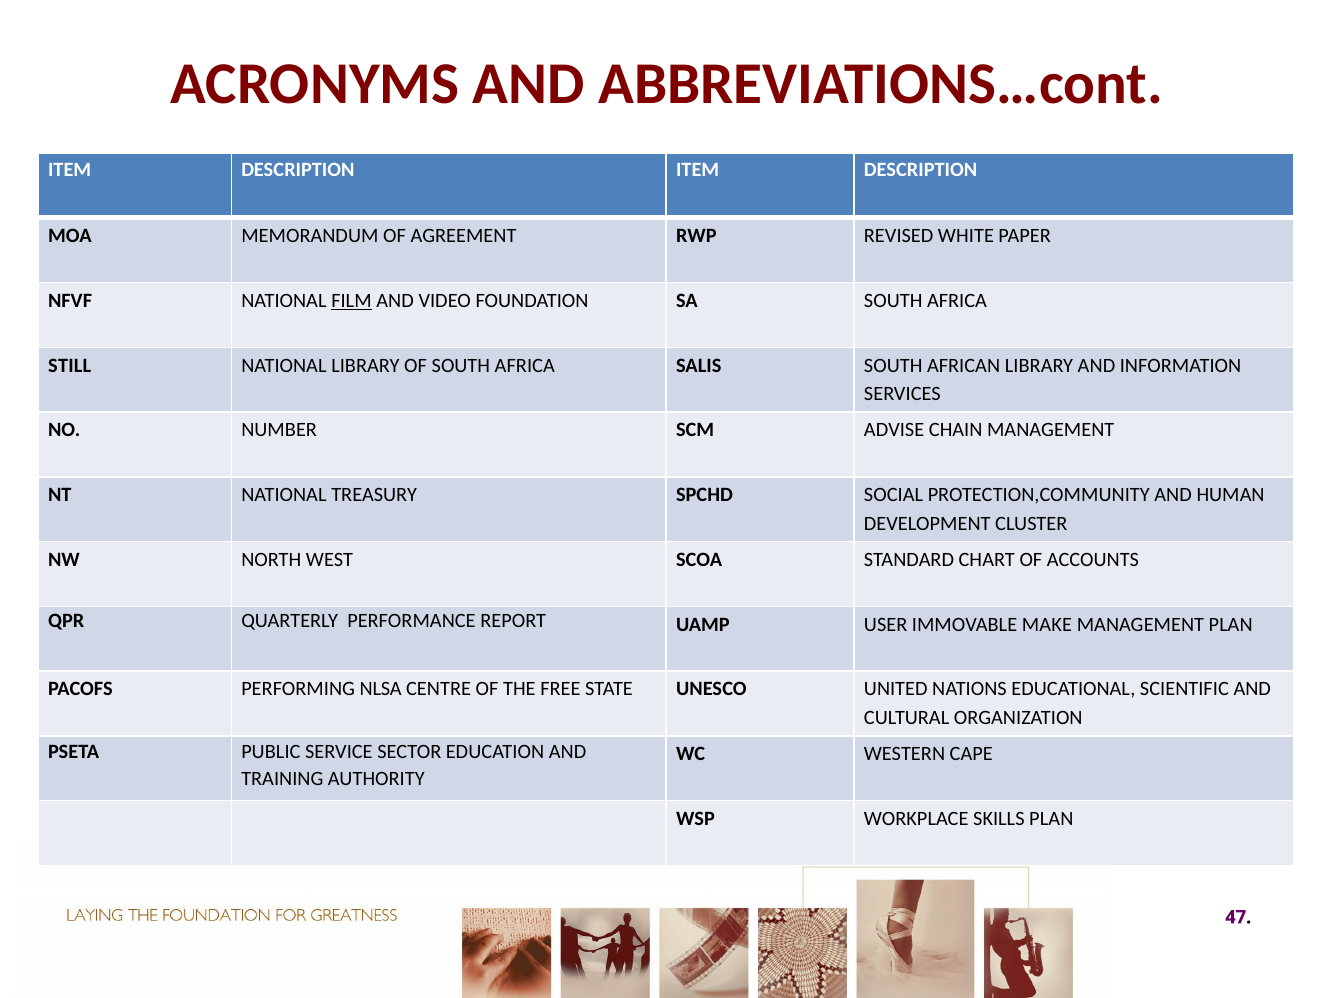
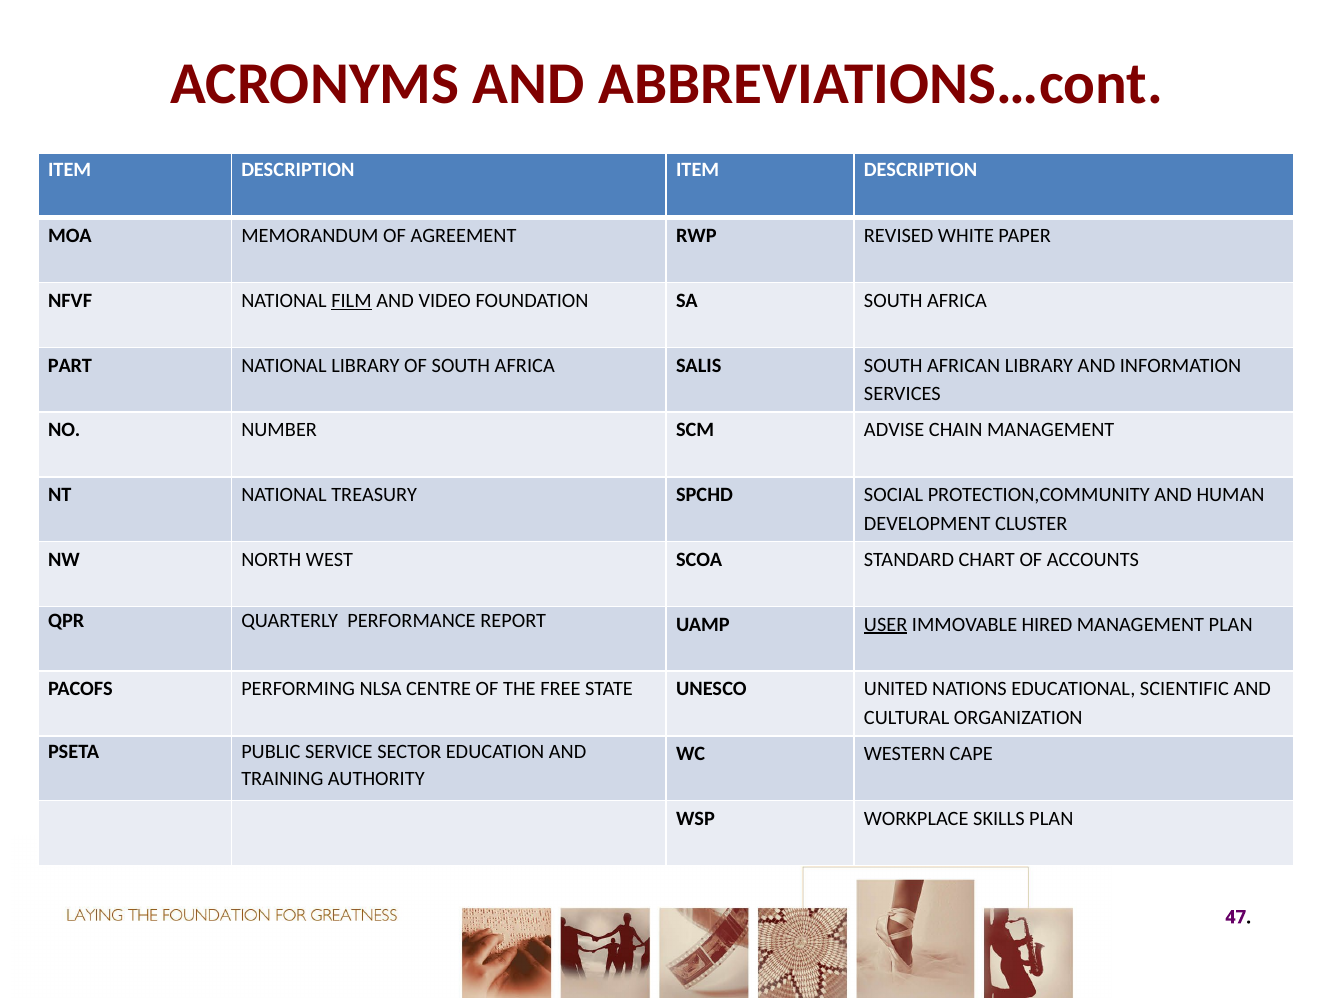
STILL: STILL -> PART
USER underline: none -> present
MAKE: MAKE -> HIRED
